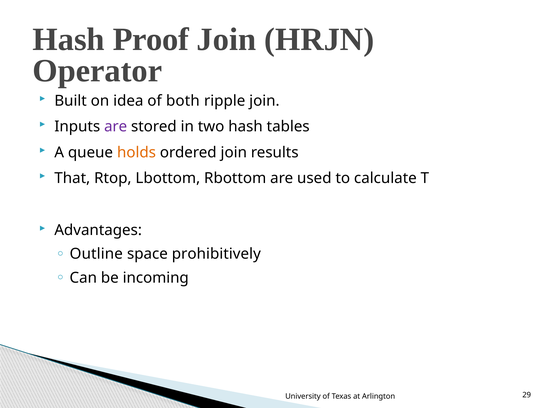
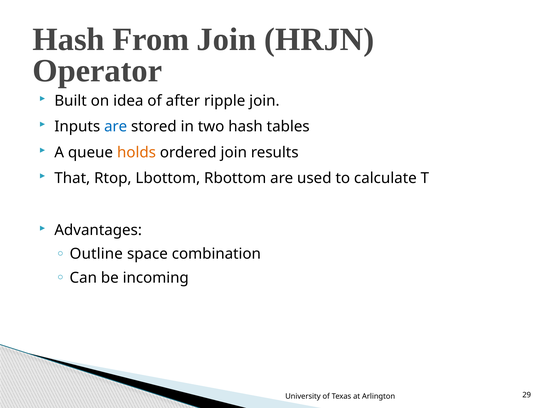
Proof: Proof -> From
both: both -> after
are at (116, 127) colour: purple -> blue
prohibitively: prohibitively -> combination
